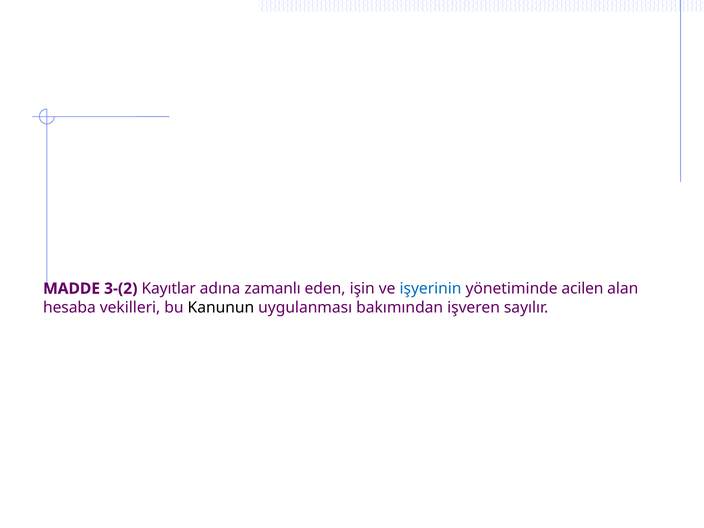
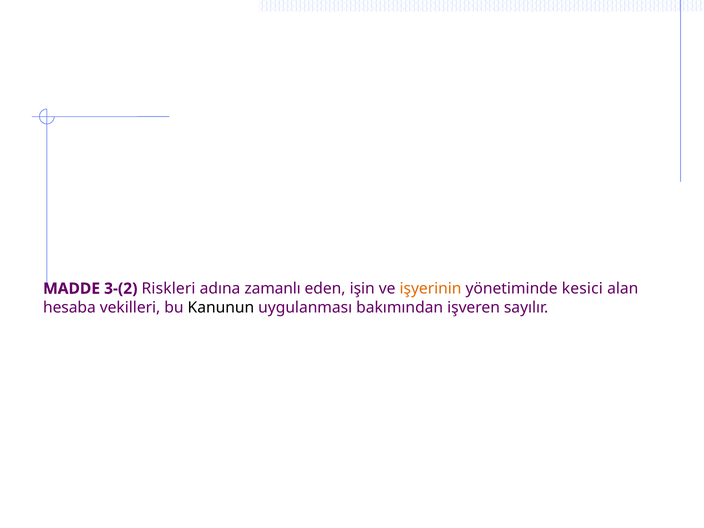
Kayıtlar: Kayıtlar -> Riskleri
işyerinin colour: blue -> orange
acilen: acilen -> kesici
